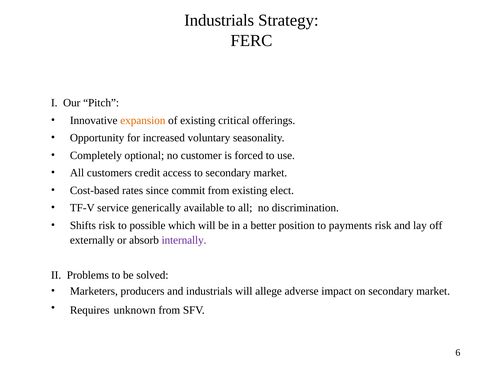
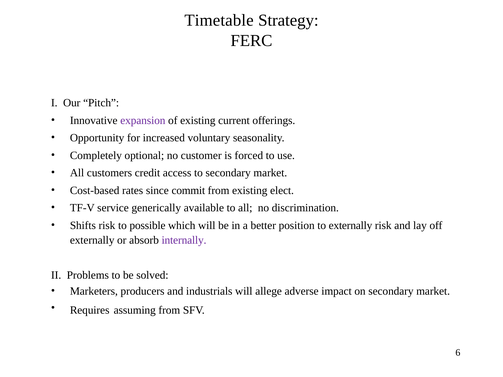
Industrials at (219, 20): Industrials -> Timetable
expansion colour: orange -> purple
critical: critical -> current
to payments: payments -> externally
unknown: unknown -> assuming
